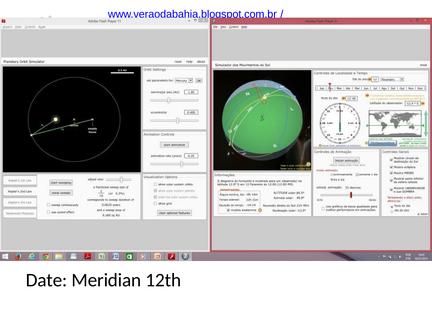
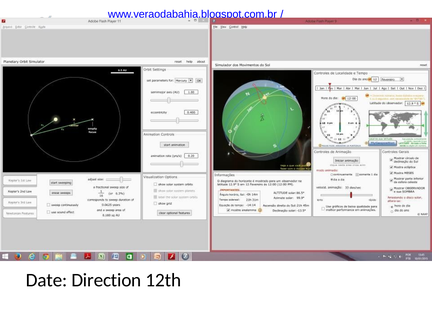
Meridian: Meridian -> Direction
